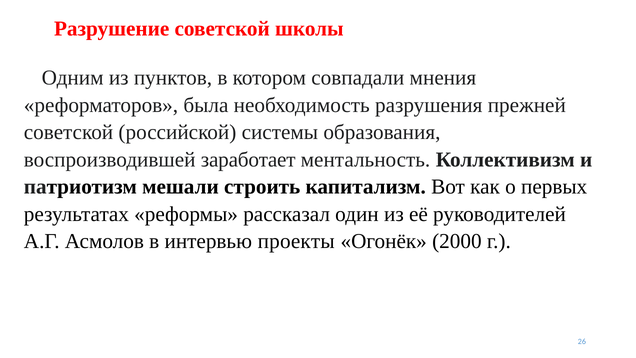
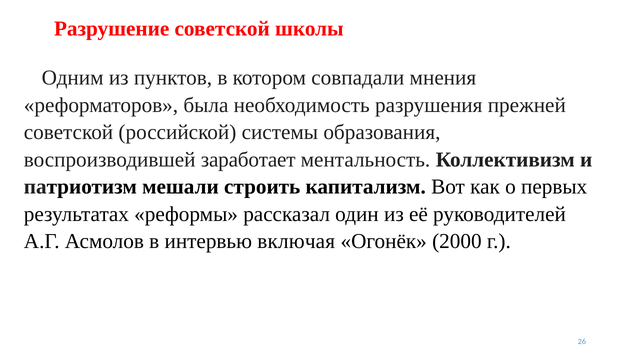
проекты: проекты -> включая
